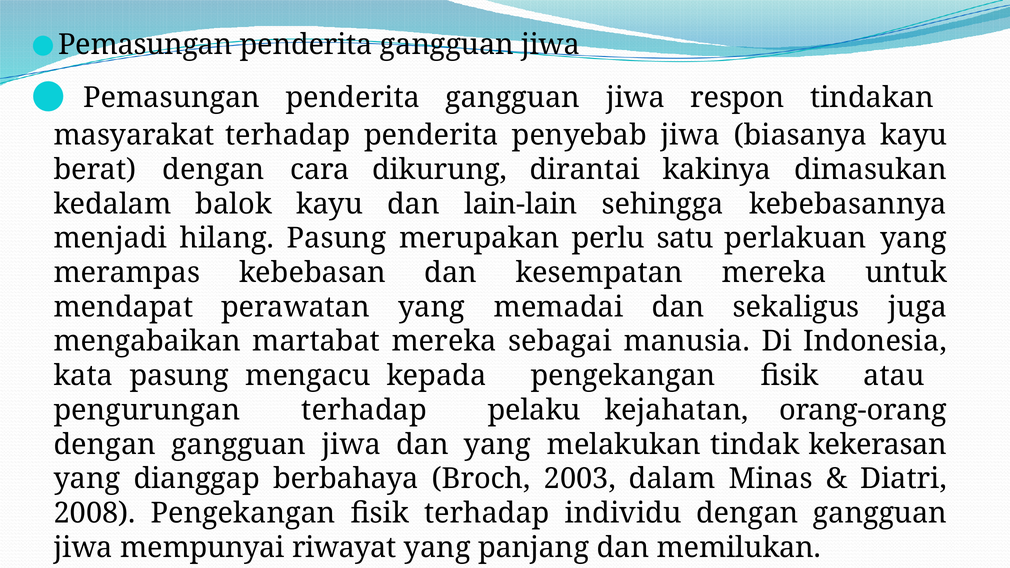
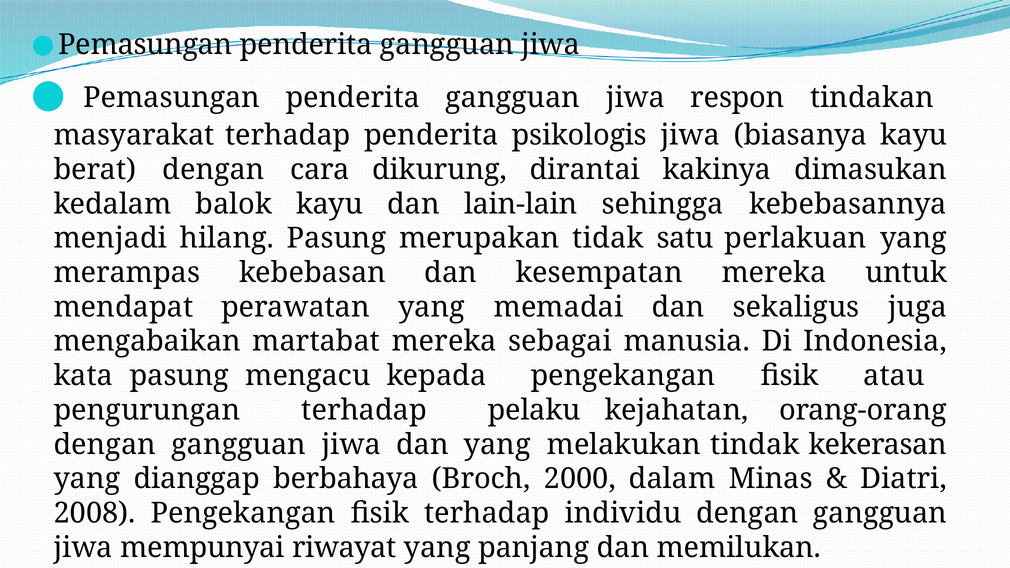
penyebab: penyebab -> psikologis
perlu: perlu -> tidak
2003: 2003 -> 2000
